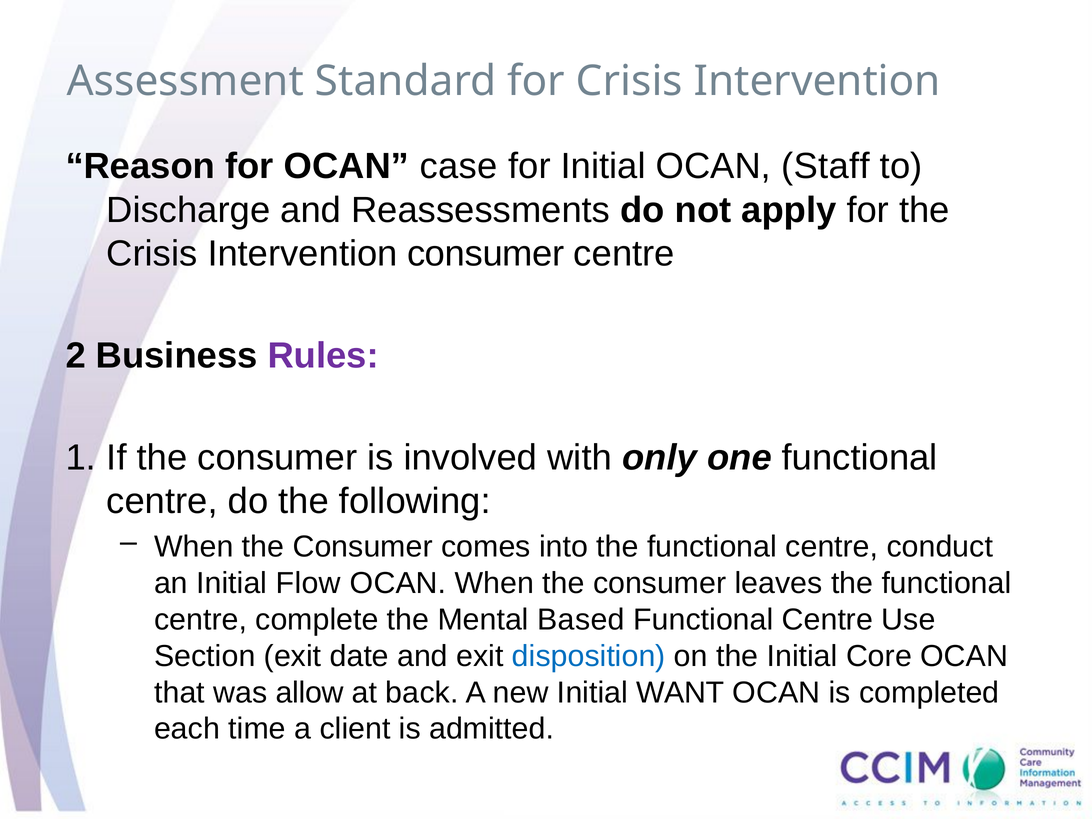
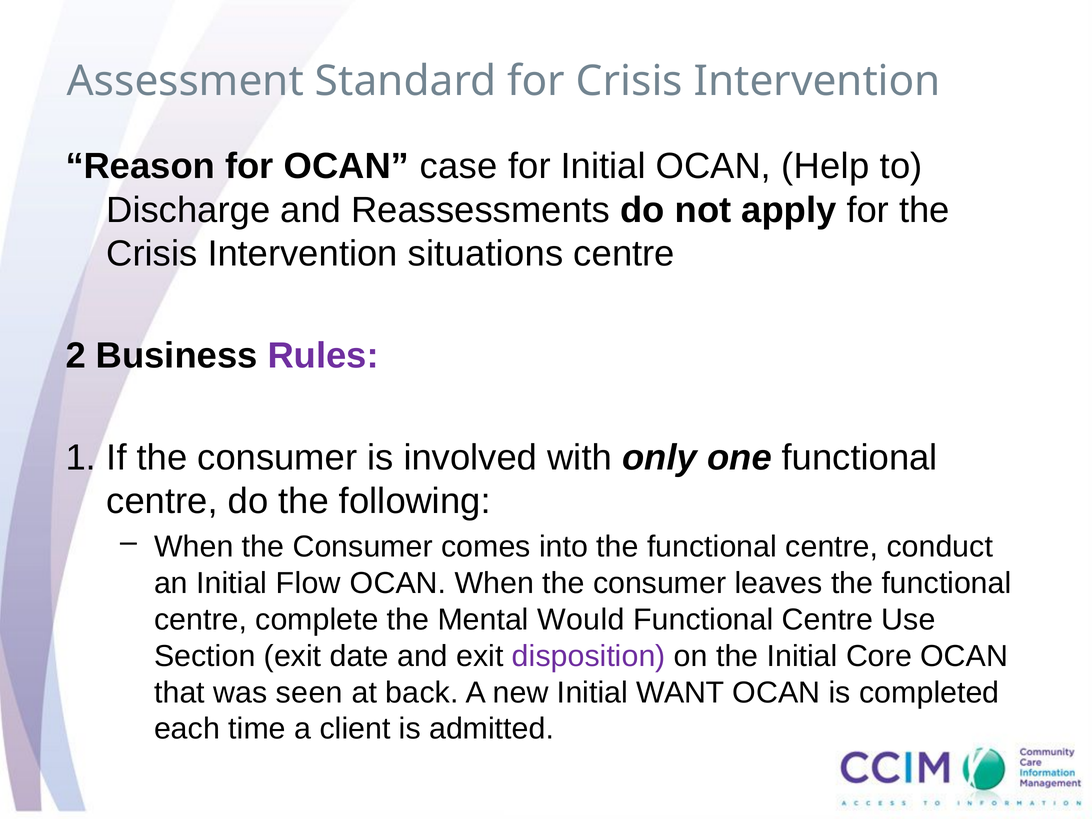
Staff: Staff -> Help
Intervention consumer: consumer -> situations
Based: Based -> Would
disposition colour: blue -> purple
allow: allow -> seen
